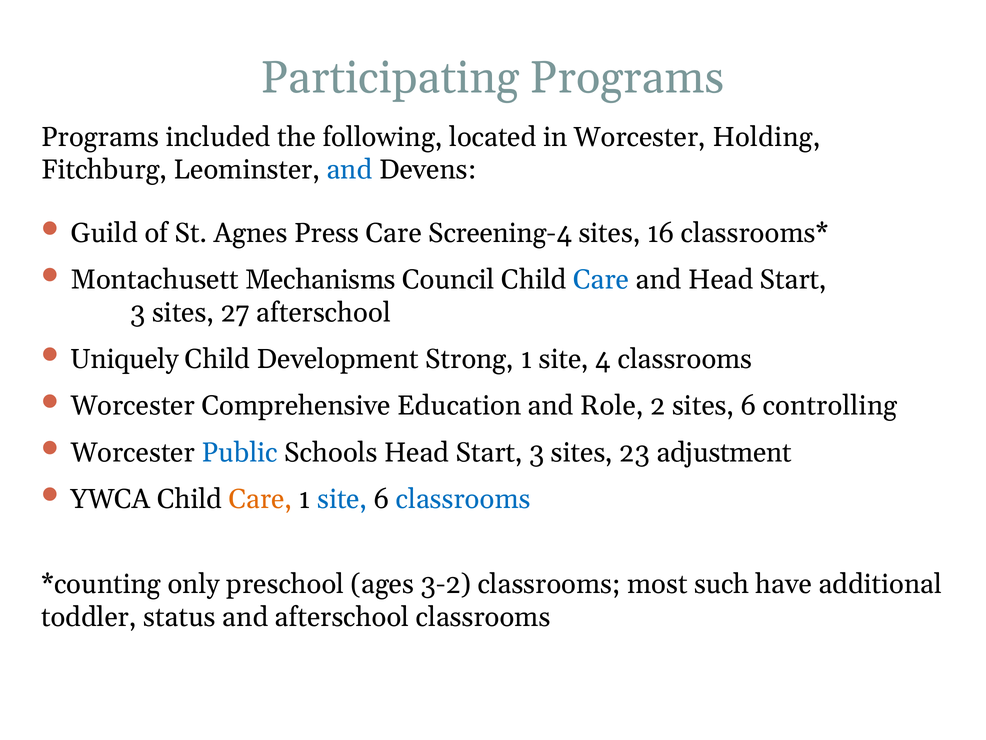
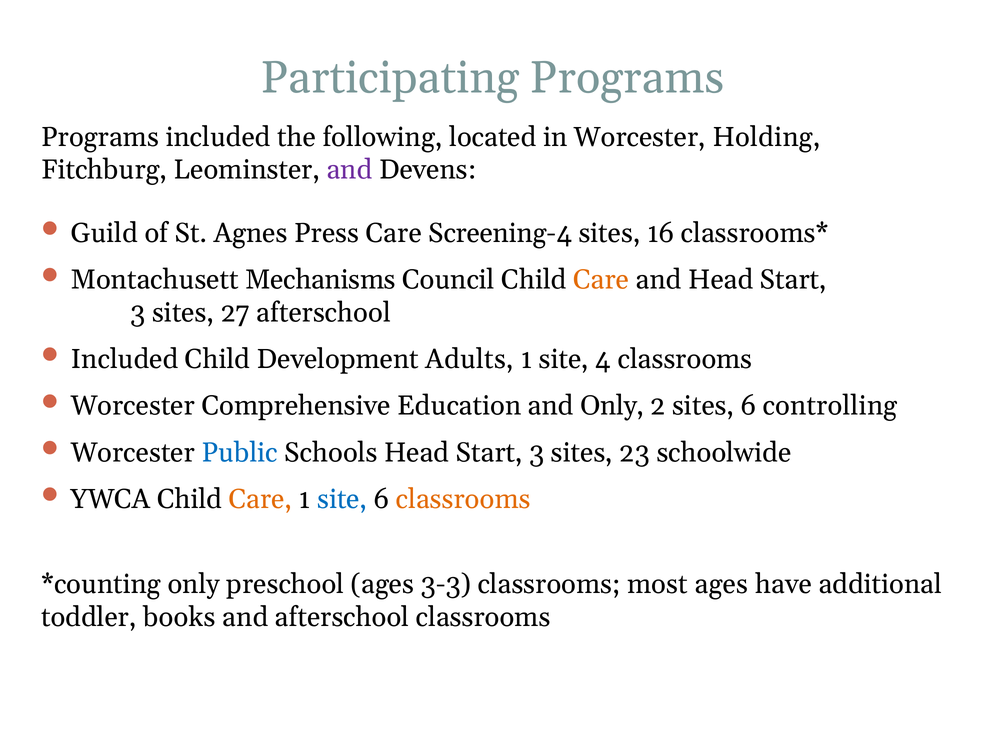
and at (350, 170) colour: blue -> purple
Care at (601, 279) colour: blue -> orange
Uniquely at (125, 359): Uniquely -> Included
Strong: Strong -> Adults
and Role: Role -> Only
adjustment: adjustment -> schoolwide
classrooms at (463, 499) colour: blue -> orange
3-2: 3-2 -> 3-3
most such: such -> ages
status: status -> books
